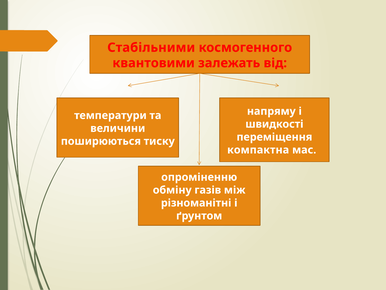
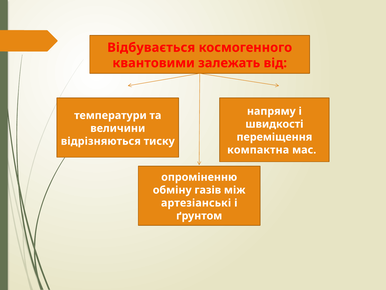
Стабільними: Стабільними -> Відбувається
поширюються: поширюються -> відрізняються
різноманітні: різноманітні -> артезіанські
